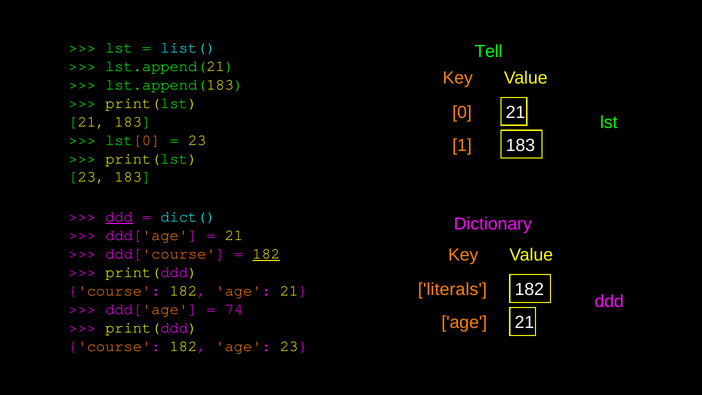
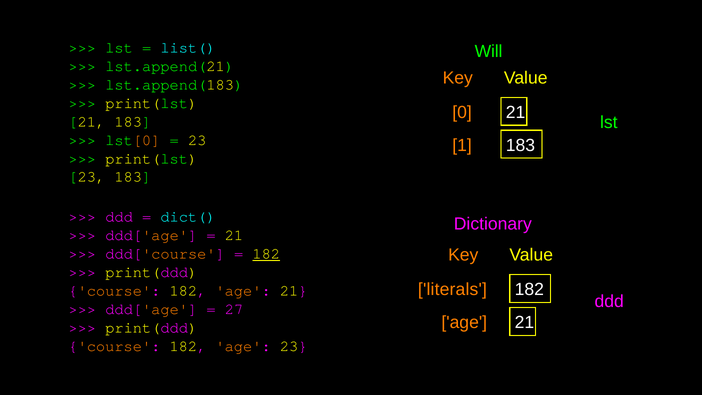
Tell: Tell -> Will
ddd at (119, 217) underline: present -> none
74: 74 -> 27
